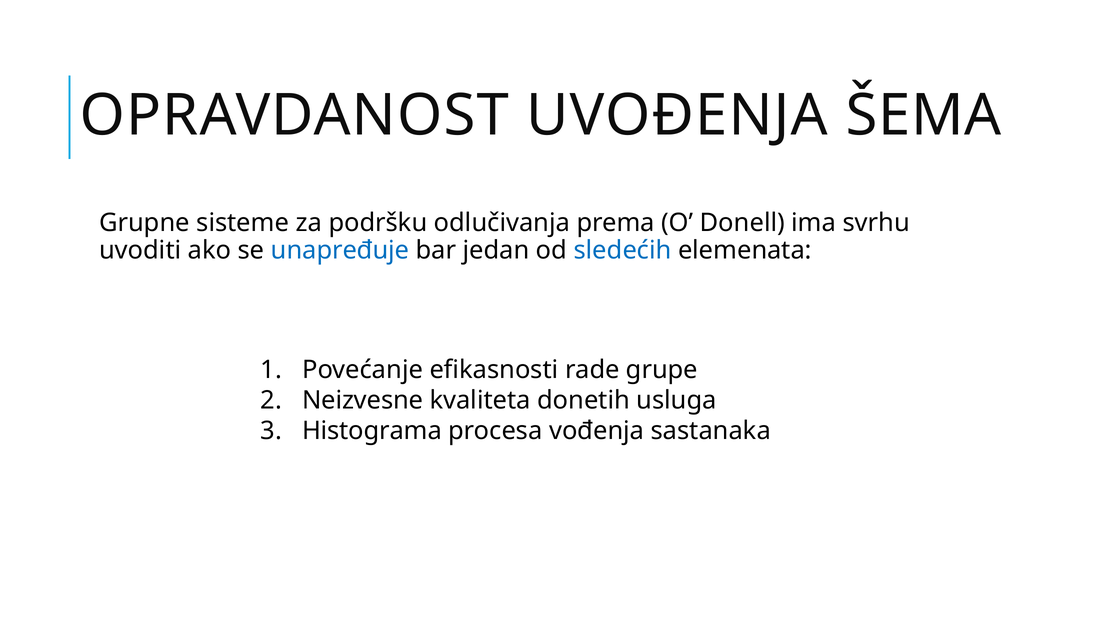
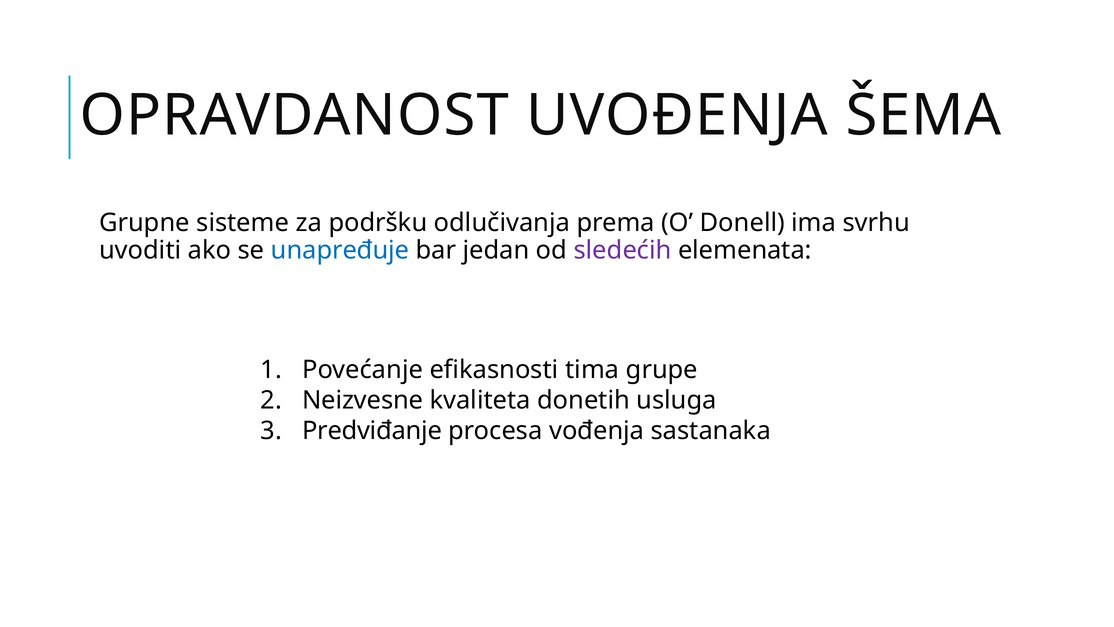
sledećih colour: blue -> purple
rade: rade -> tima
Histograma: Histograma -> Predviđanje
